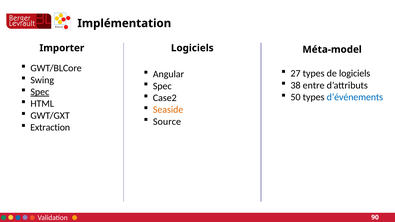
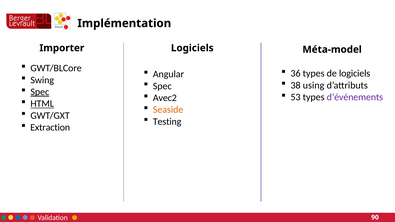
27: 27 -> 36
entre: entre -> using
50: 50 -> 53
d’événements colour: blue -> purple
Case2: Case2 -> Avec2
HTML underline: none -> present
Source: Source -> Testing
